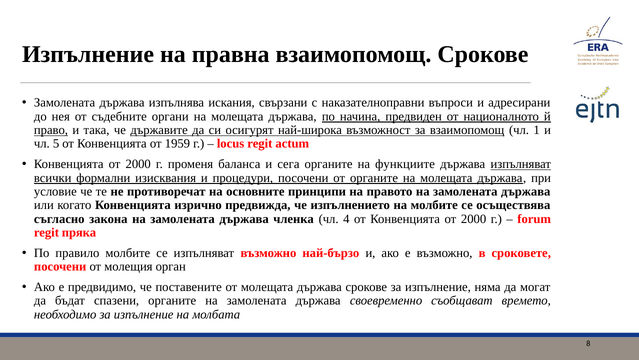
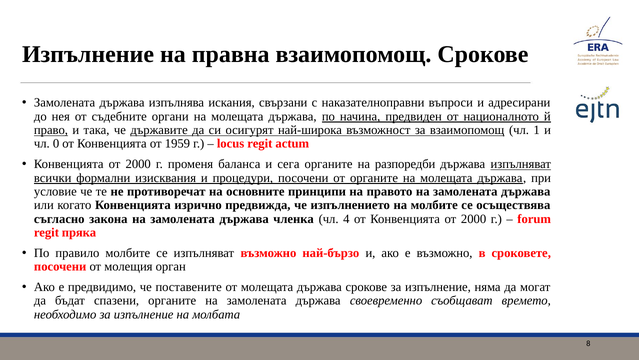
5: 5 -> 0
функциите: функциите -> разпоредби
